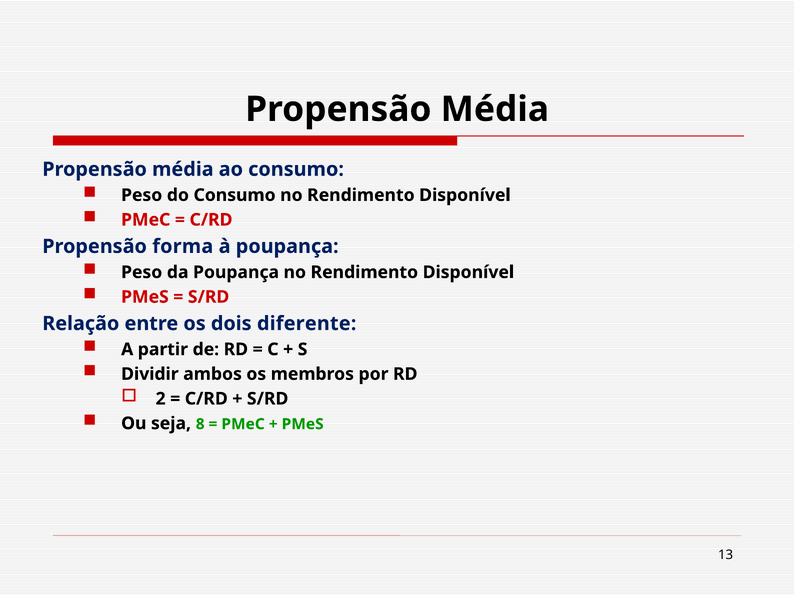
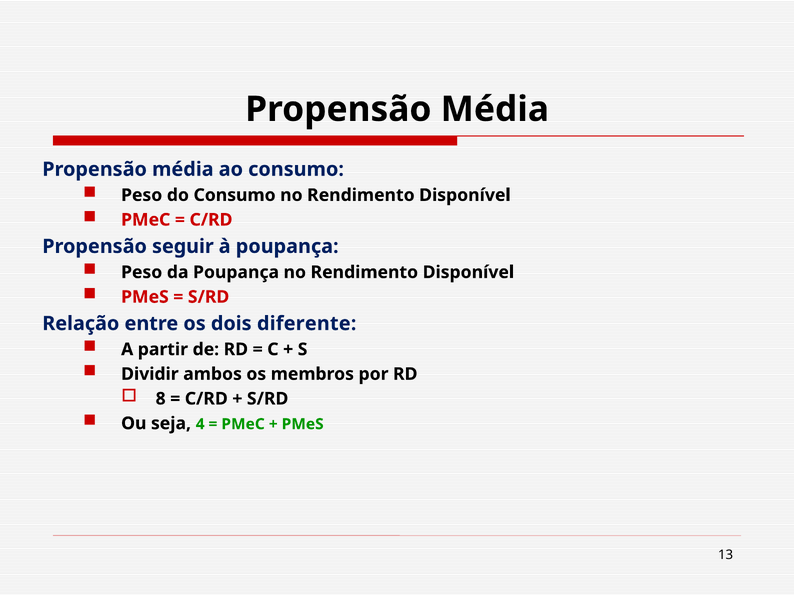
forma: forma -> seguir
2: 2 -> 8
8: 8 -> 4
